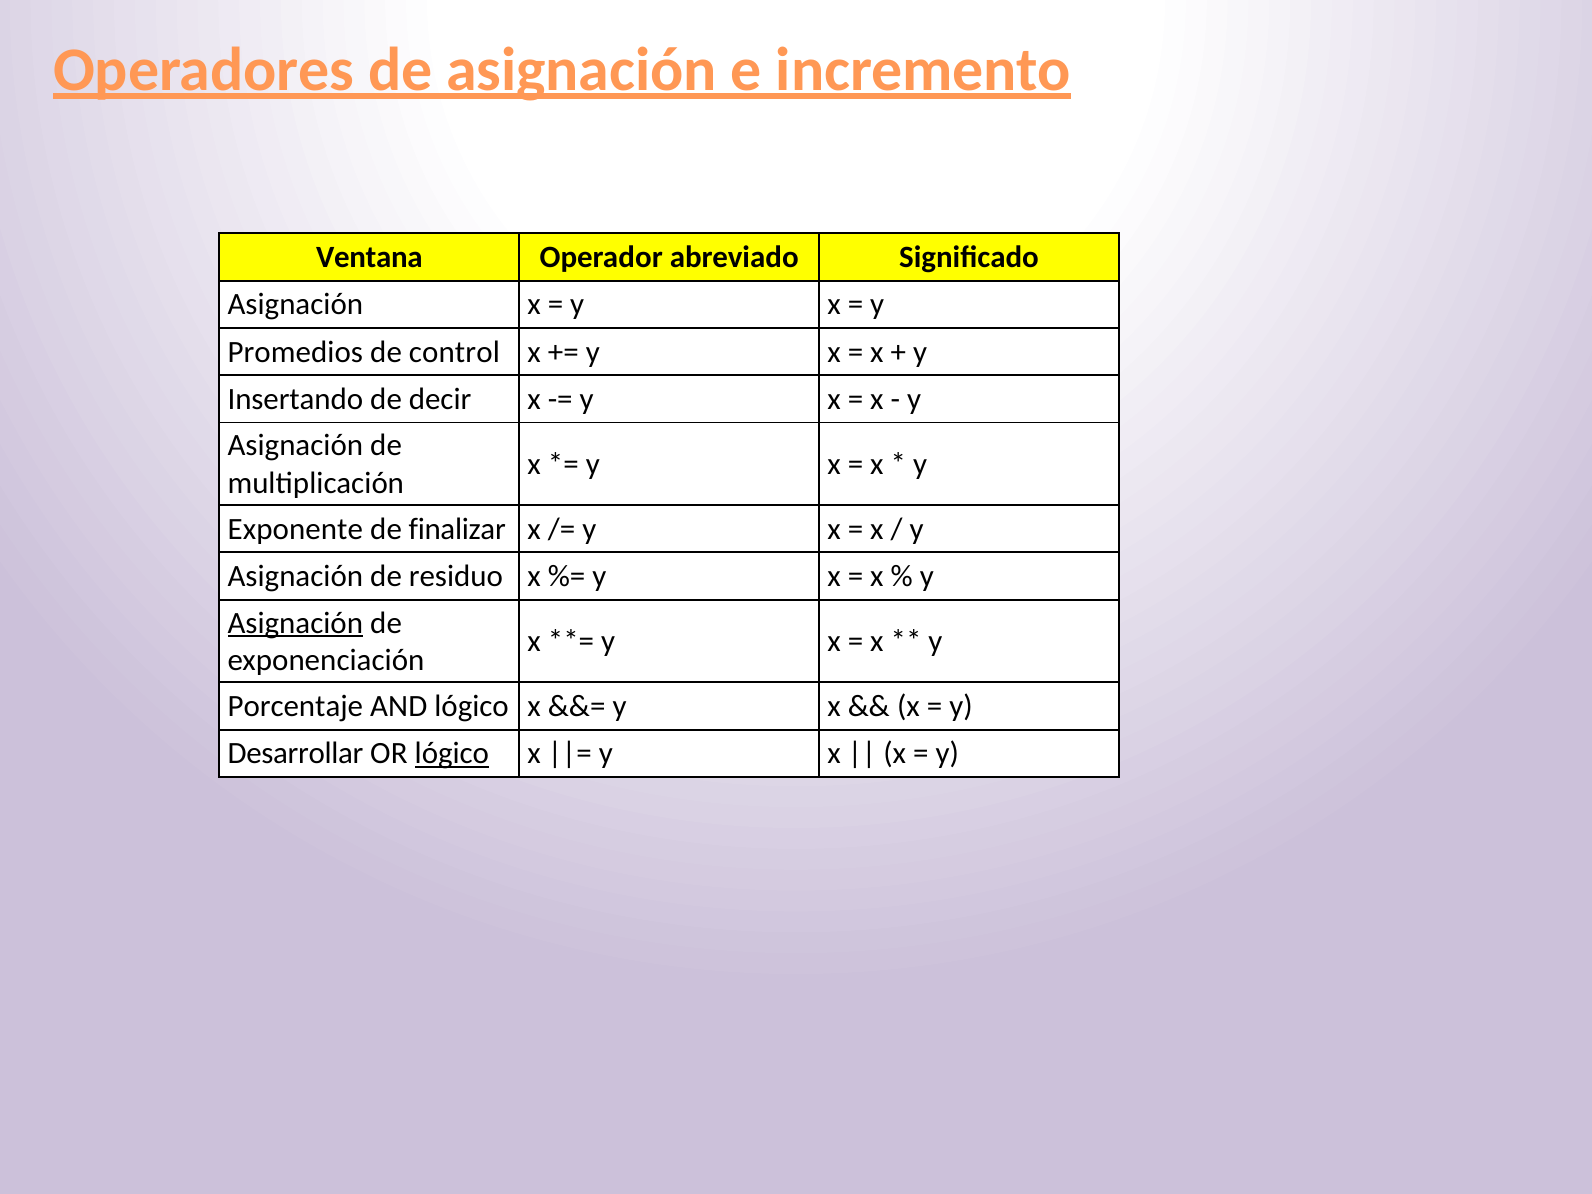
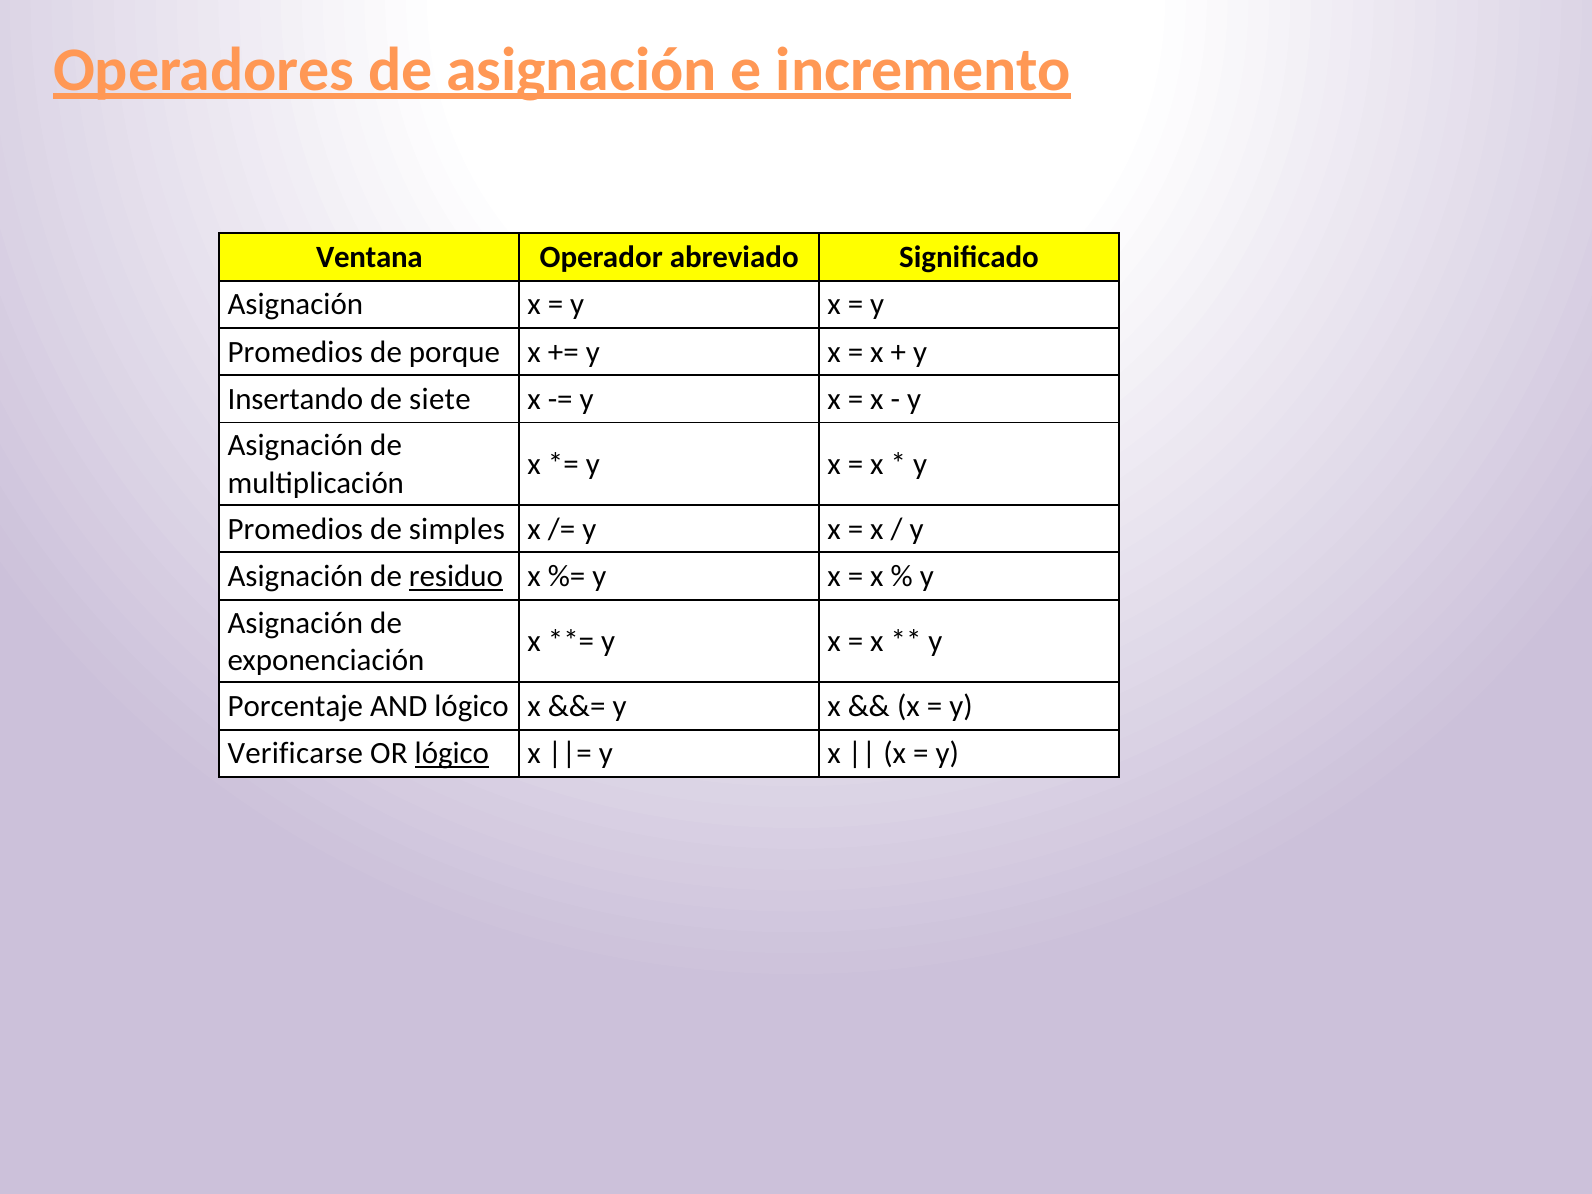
control: control -> porque
decir: decir -> siete
Exponente at (295, 529): Exponente -> Promedios
finalizar: finalizar -> simples
residuo underline: none -> present
Asignación at (295, 623) underline: present -> none
Desarrollar: Desarrollar -> Verificarse
